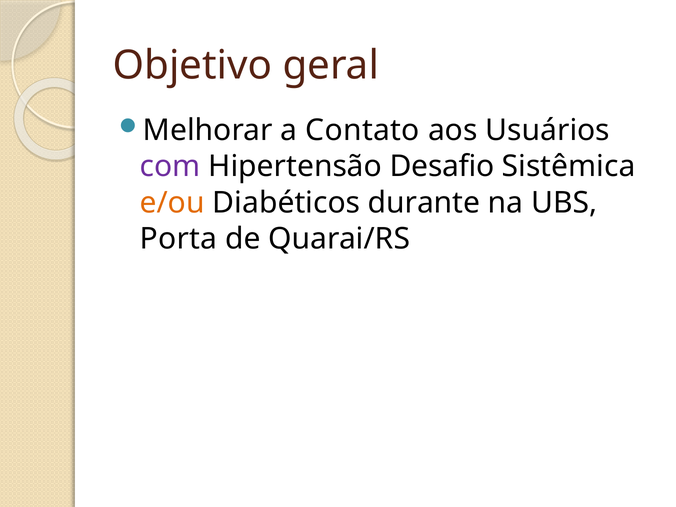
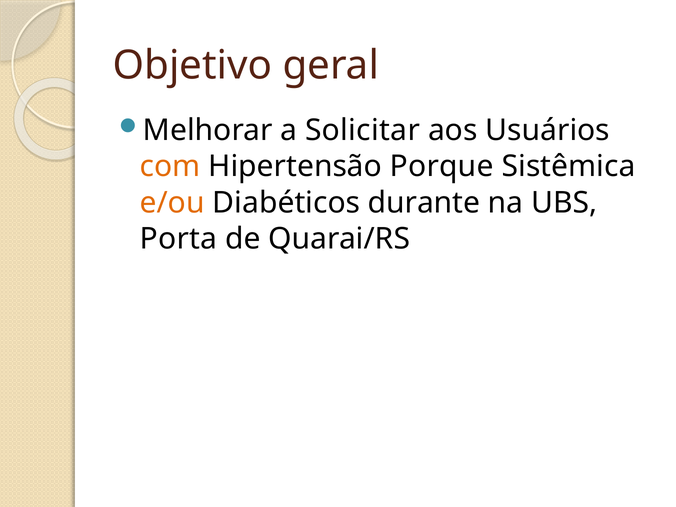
Contato: Contato -> Solicitar
com colour: purple -> orange
Desafio: Desafio -> Porque
